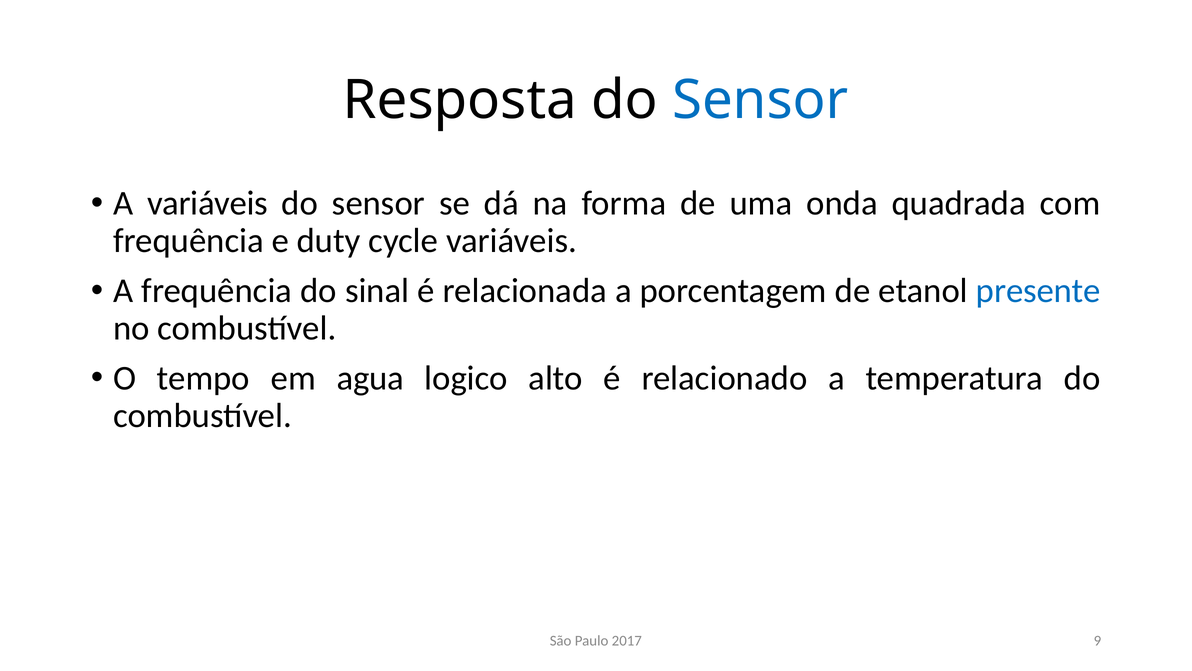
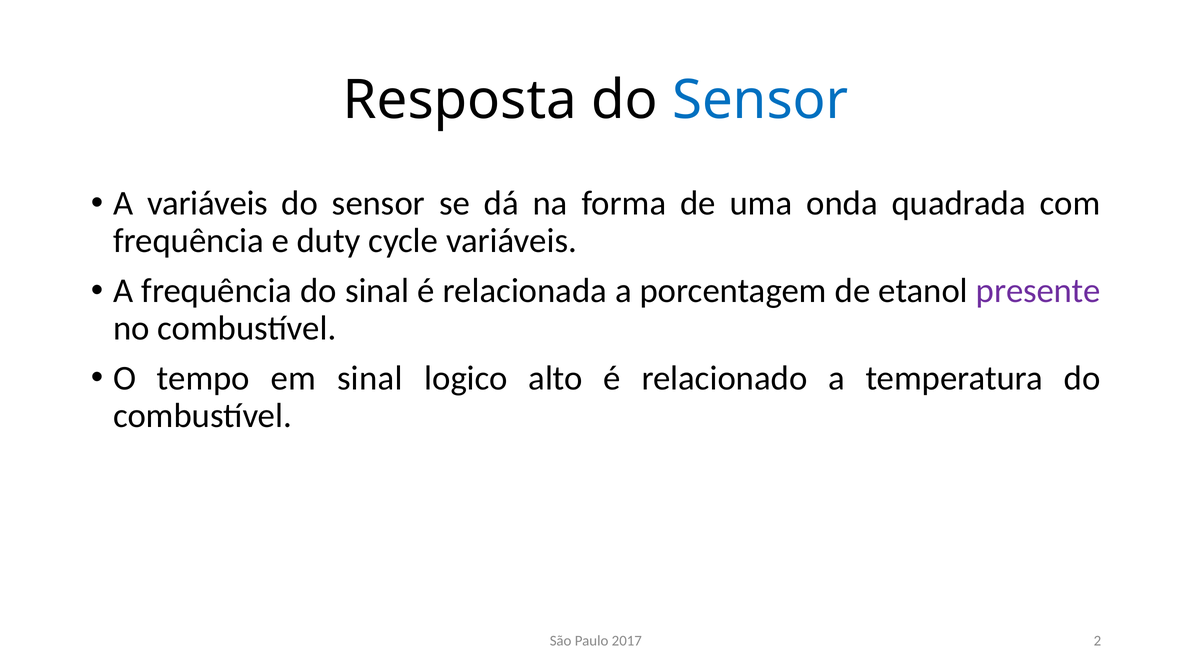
presente colour: blue -> purple
em agua: agua -> sinal
9: 9 -> 2
